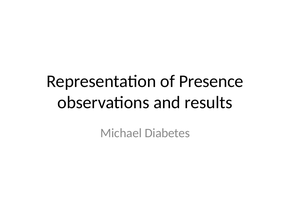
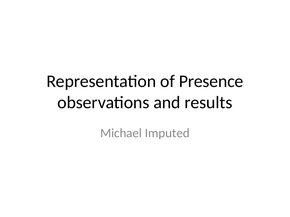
Diabetes: Diabetes -> Imputed
